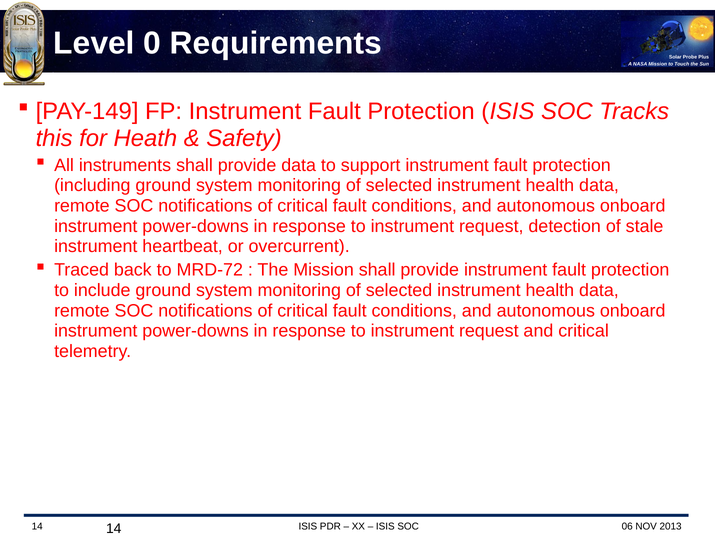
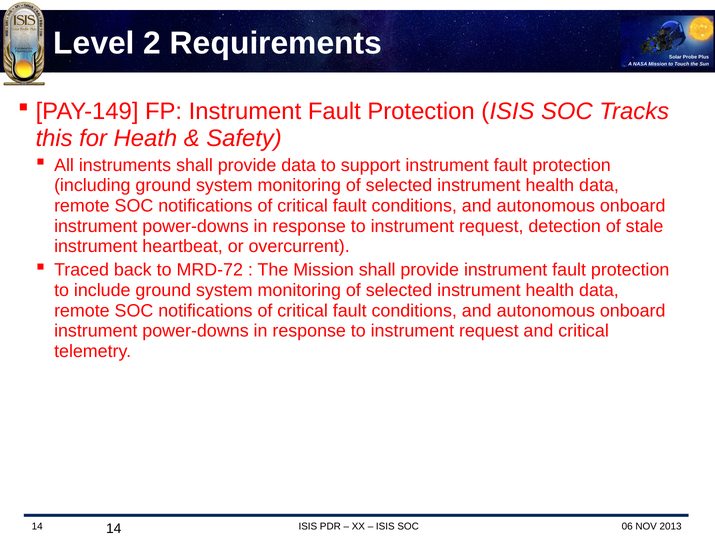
0: 0 -> 2
